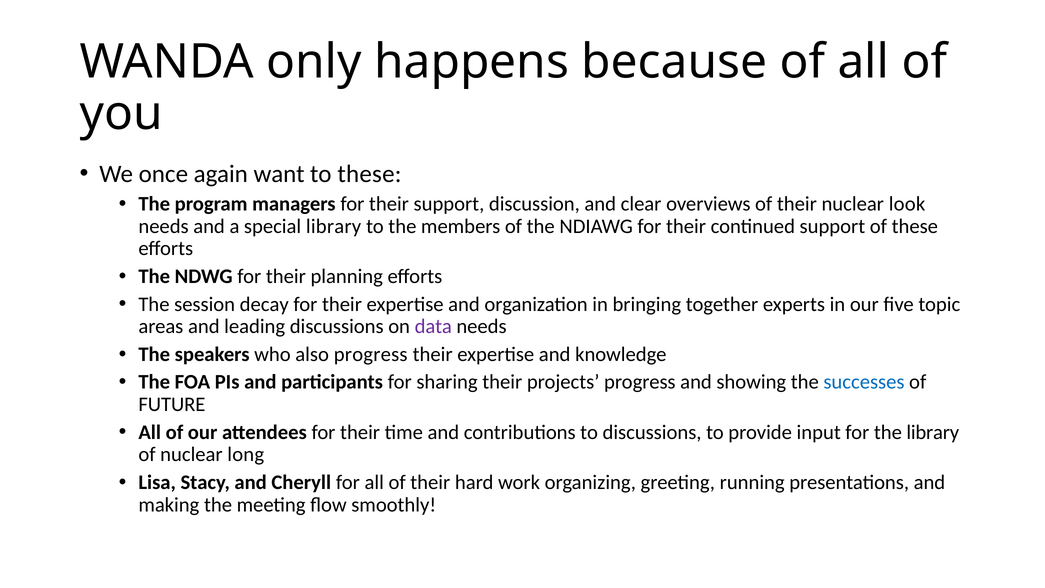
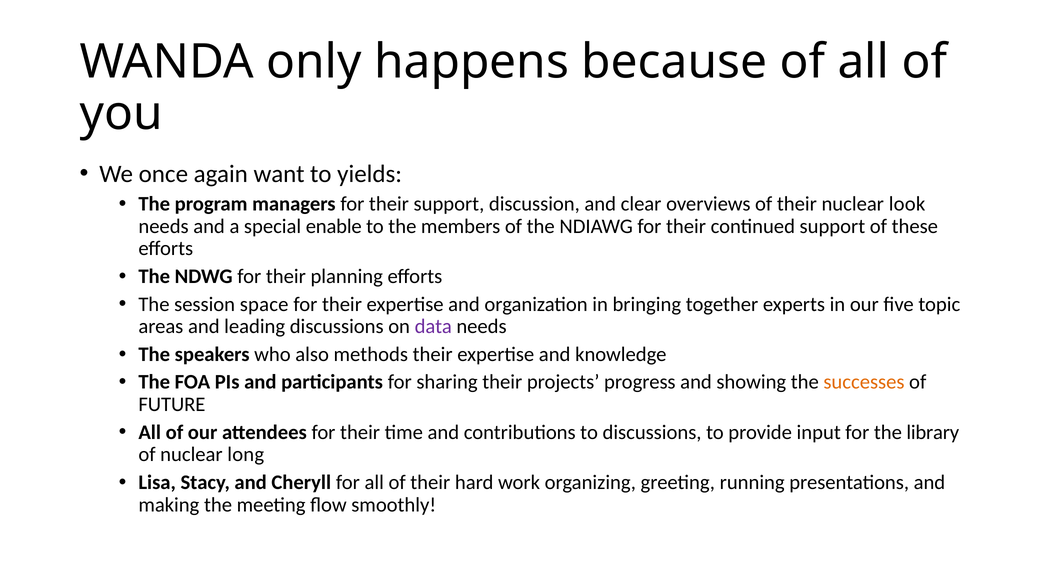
to these: these -> yields
special library: library -> enable
decay: decay -> space
also progress: progress -> methods
successes colour: blue -> orange
